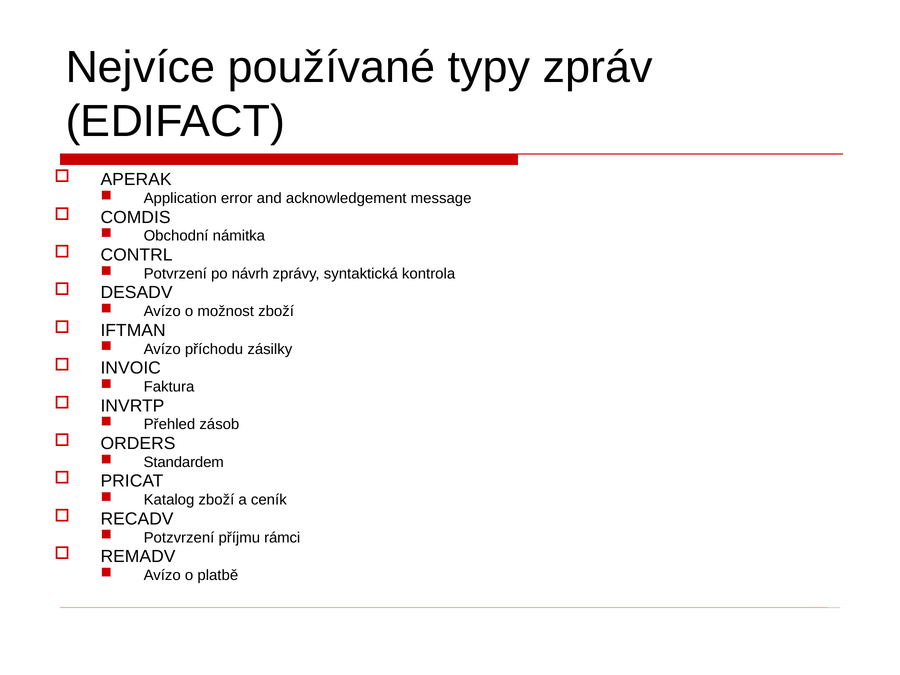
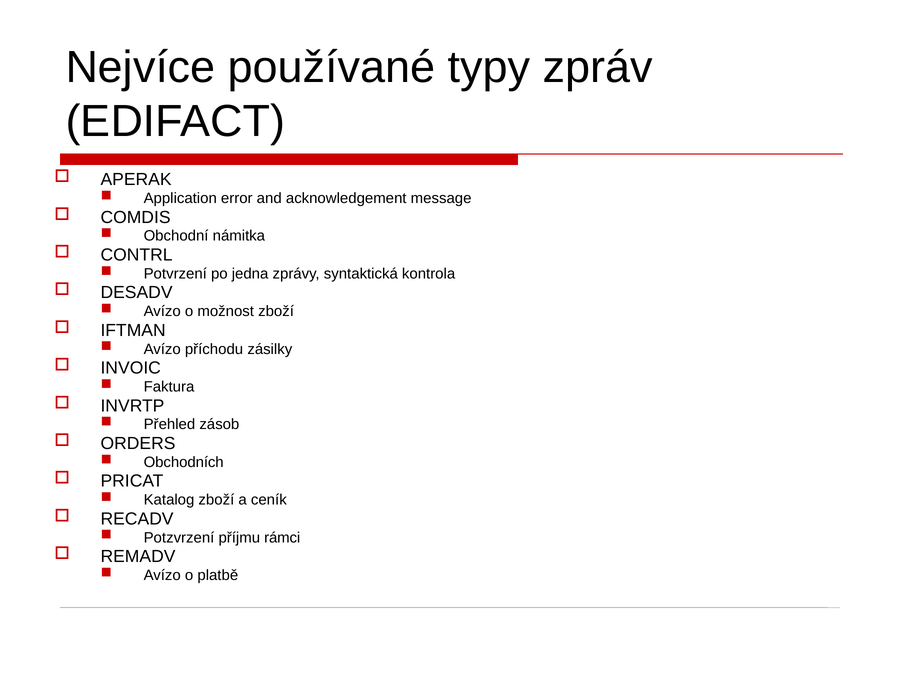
návrh: návrh -> jedna
Standardem: Standardem -> Obchodních
